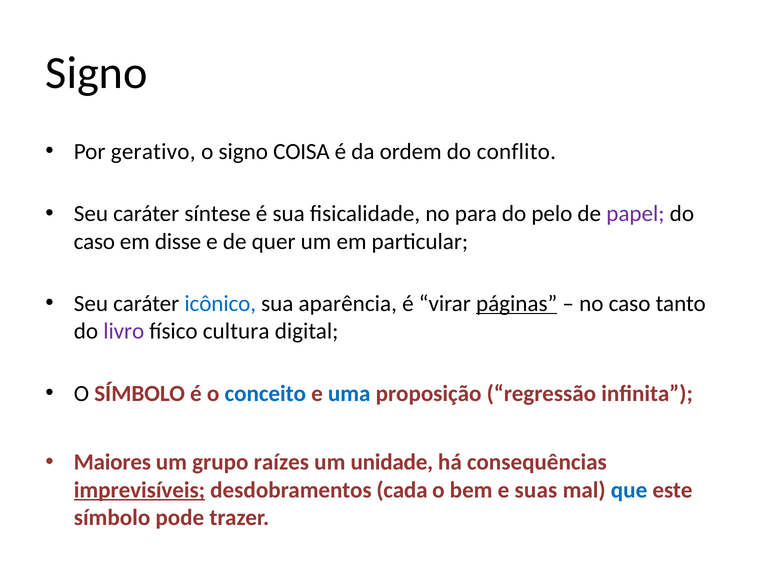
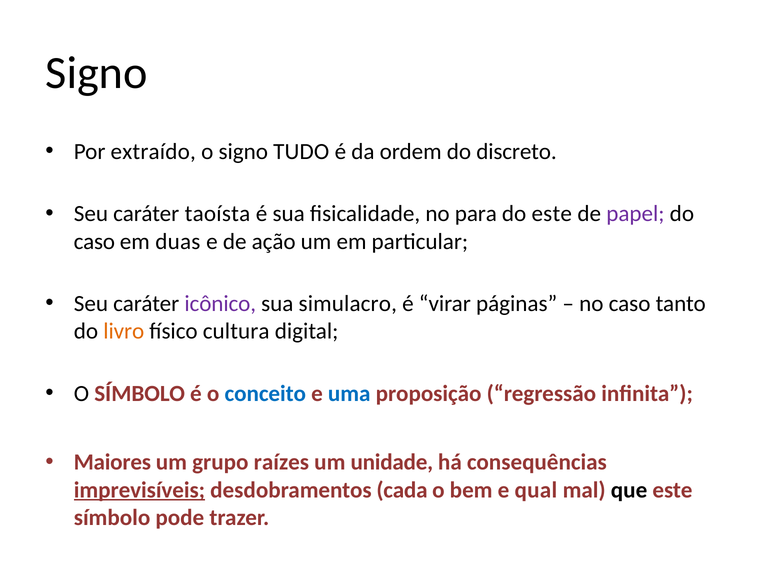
gerativo: gerativo -> extraído
COISA: COISA -> TUDO
conflito: conflito -> discreto
síntese: síntese -> taoísta
do pelo: pelo -> este
disse: disse -> duas
quer: quer -> ação
icônico colour: blue -> purple
aparência: aparência -> simulacro
páginas underline: present -> none
livro colour: purple -> orange
suas: suas -> qual
que colour: blue -> black
